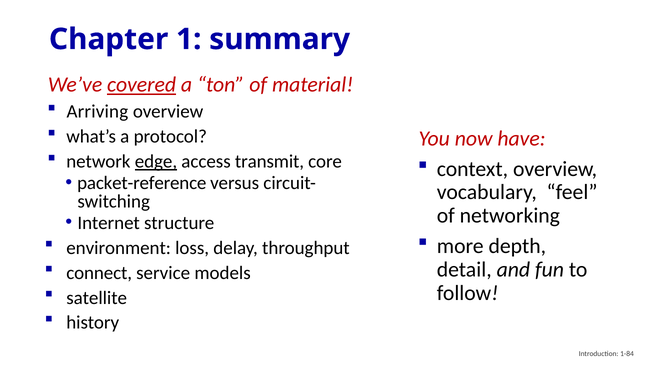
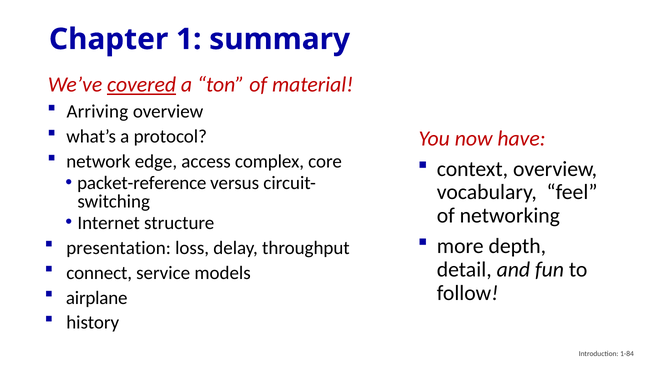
edge underline: present -> none
transmit: transmit -> complex
environment: environment -> presentation
satellite: satellite -> airplane
